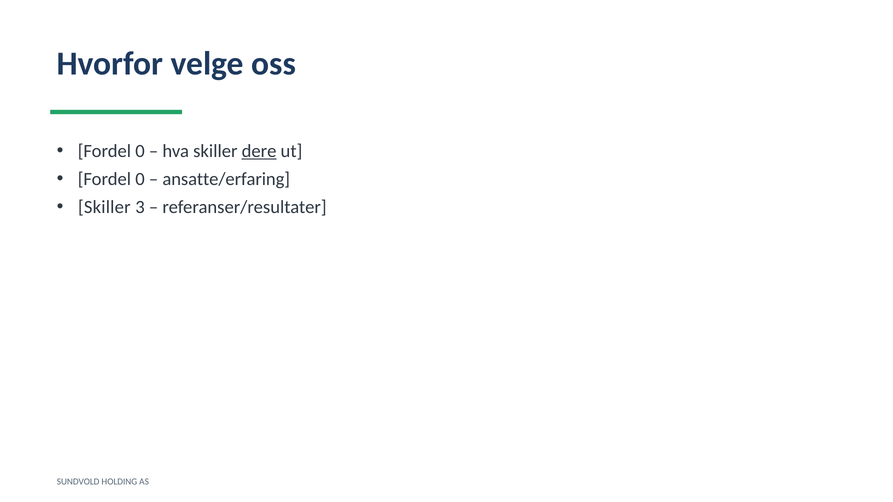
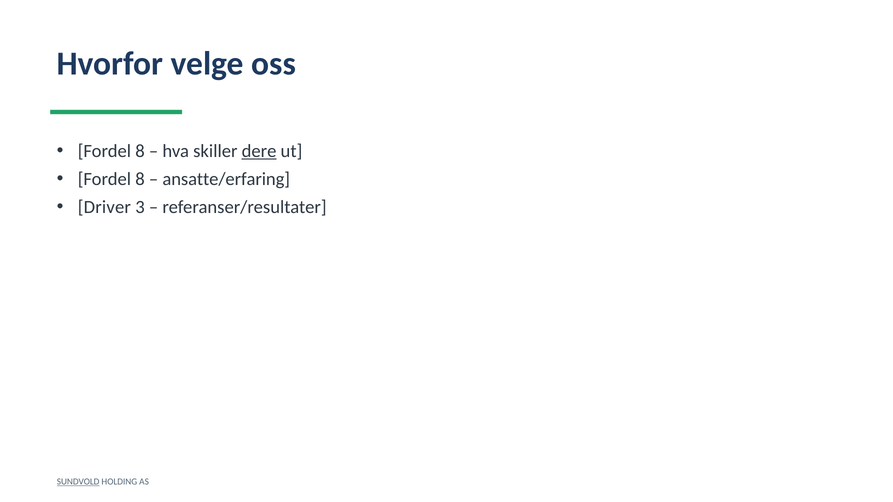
0 at (140, 151): 0 -> 8
0 at (140, 179): 0 -> 8
Skiller at (104, 207): Skiller -> Driver
SUNDVOLD underline: none -> present
